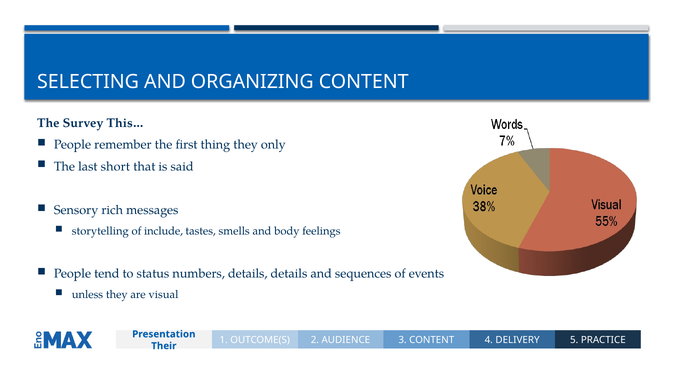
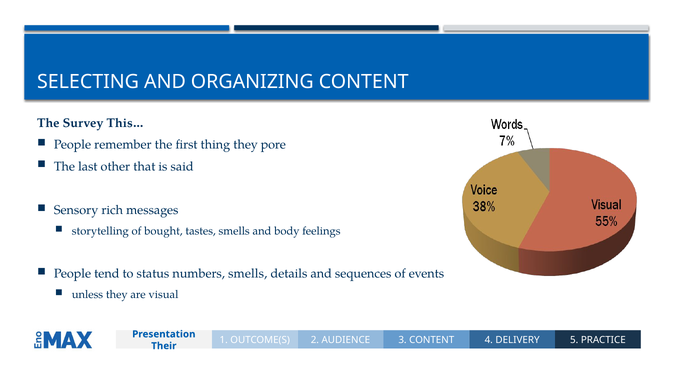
only: only -> pore
short: short -> other
include: include -> bought
numbers details: details -> smells
